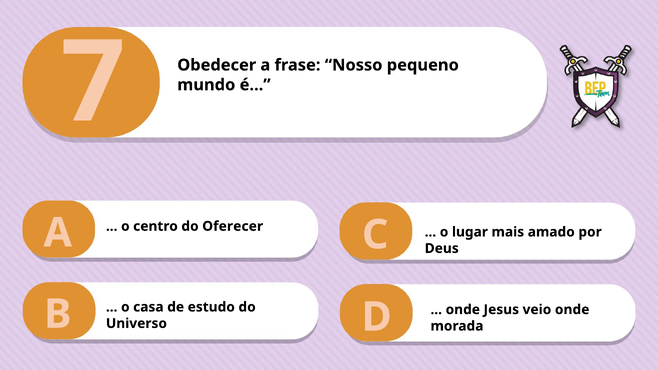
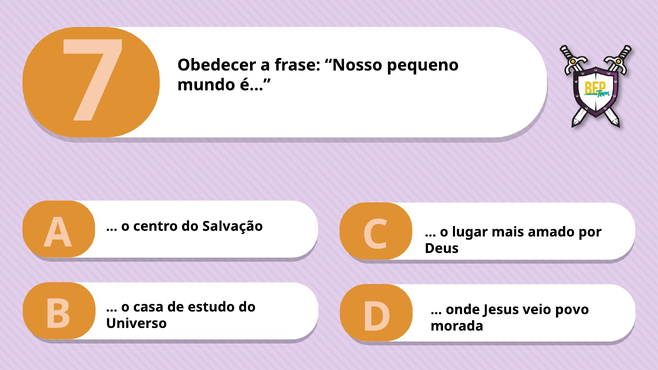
Oferecer: Oferecer -> Salvação
veio onde: onde -> povo
